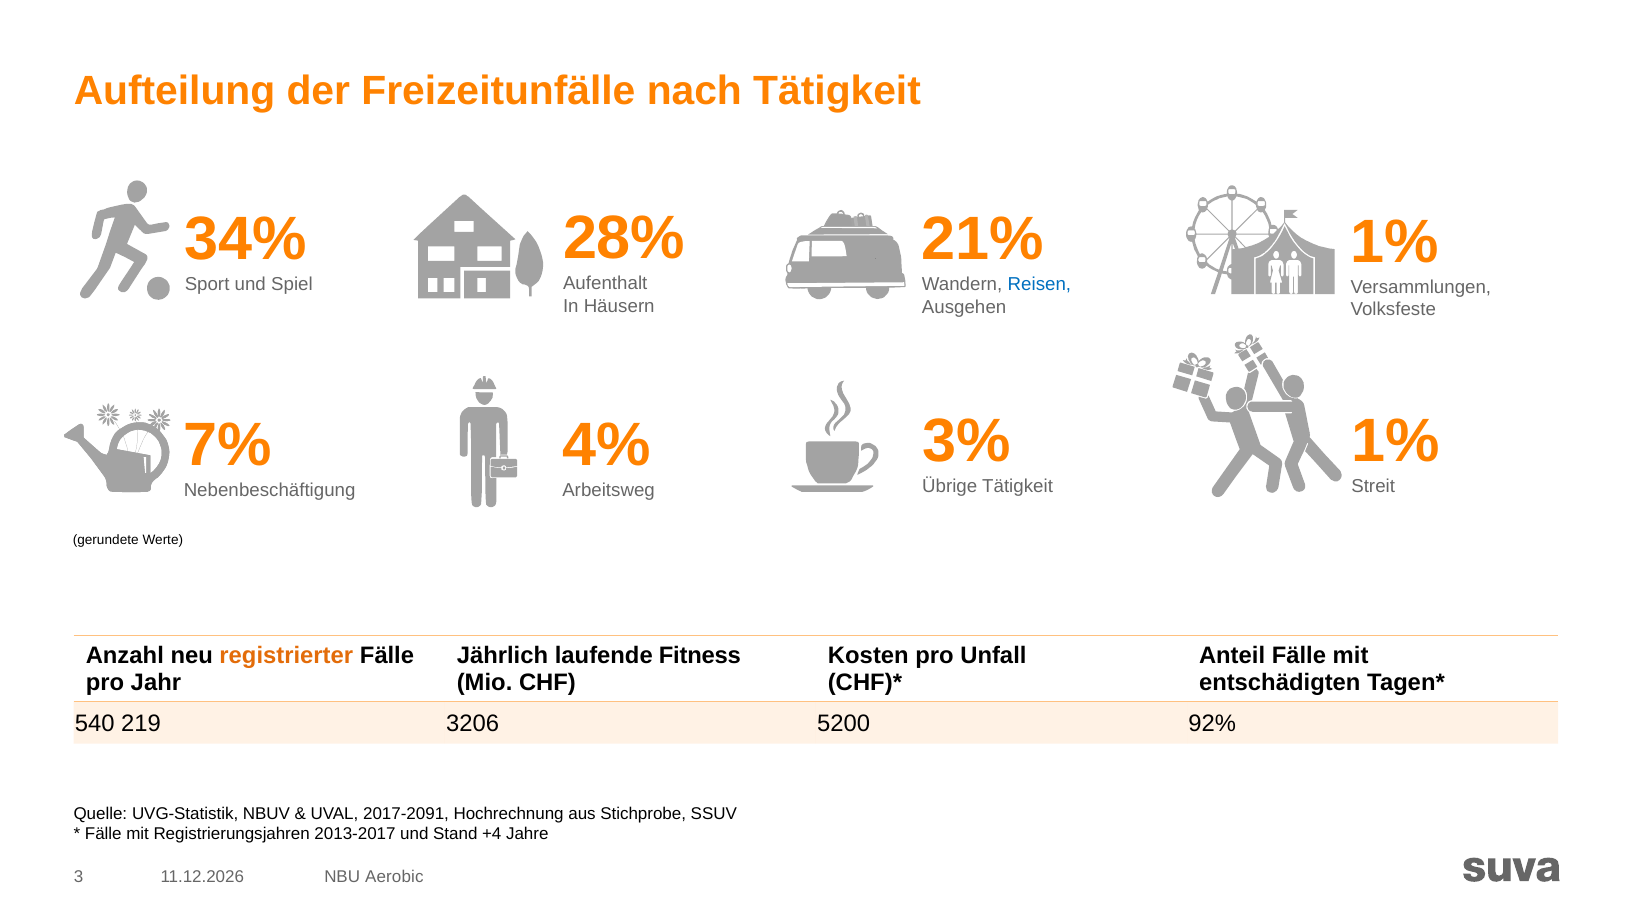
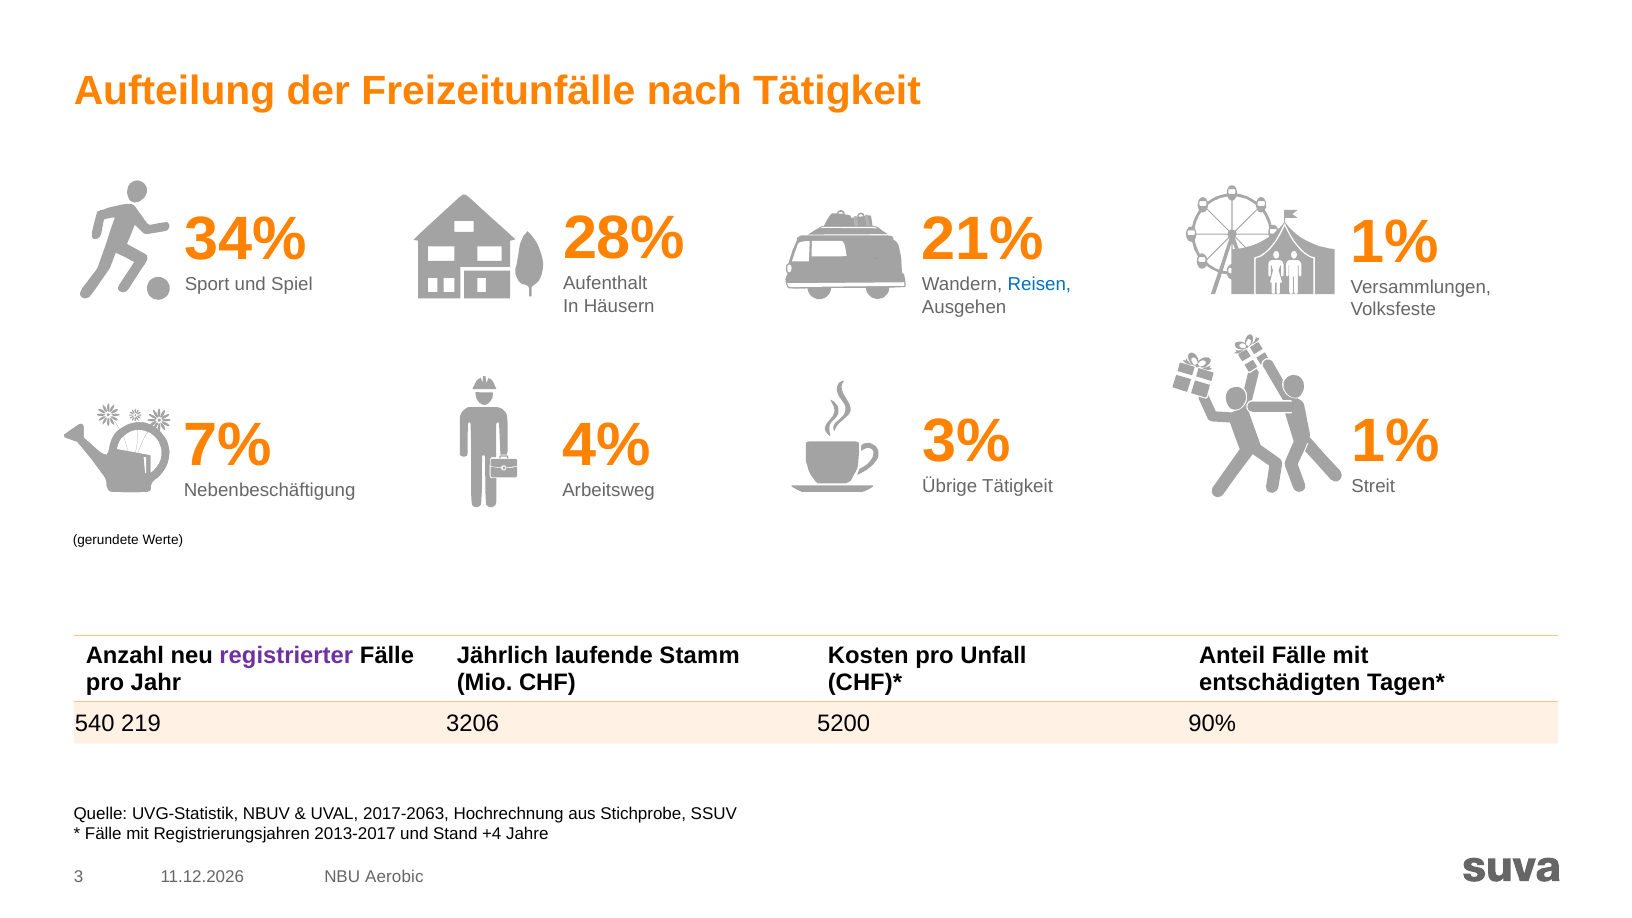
registrierter colour: orange -> purple
Fitness: Fitness -> Stamm
92%: 92% -> 90%
2017-2091: 2017-2091 -> 2017-2063
